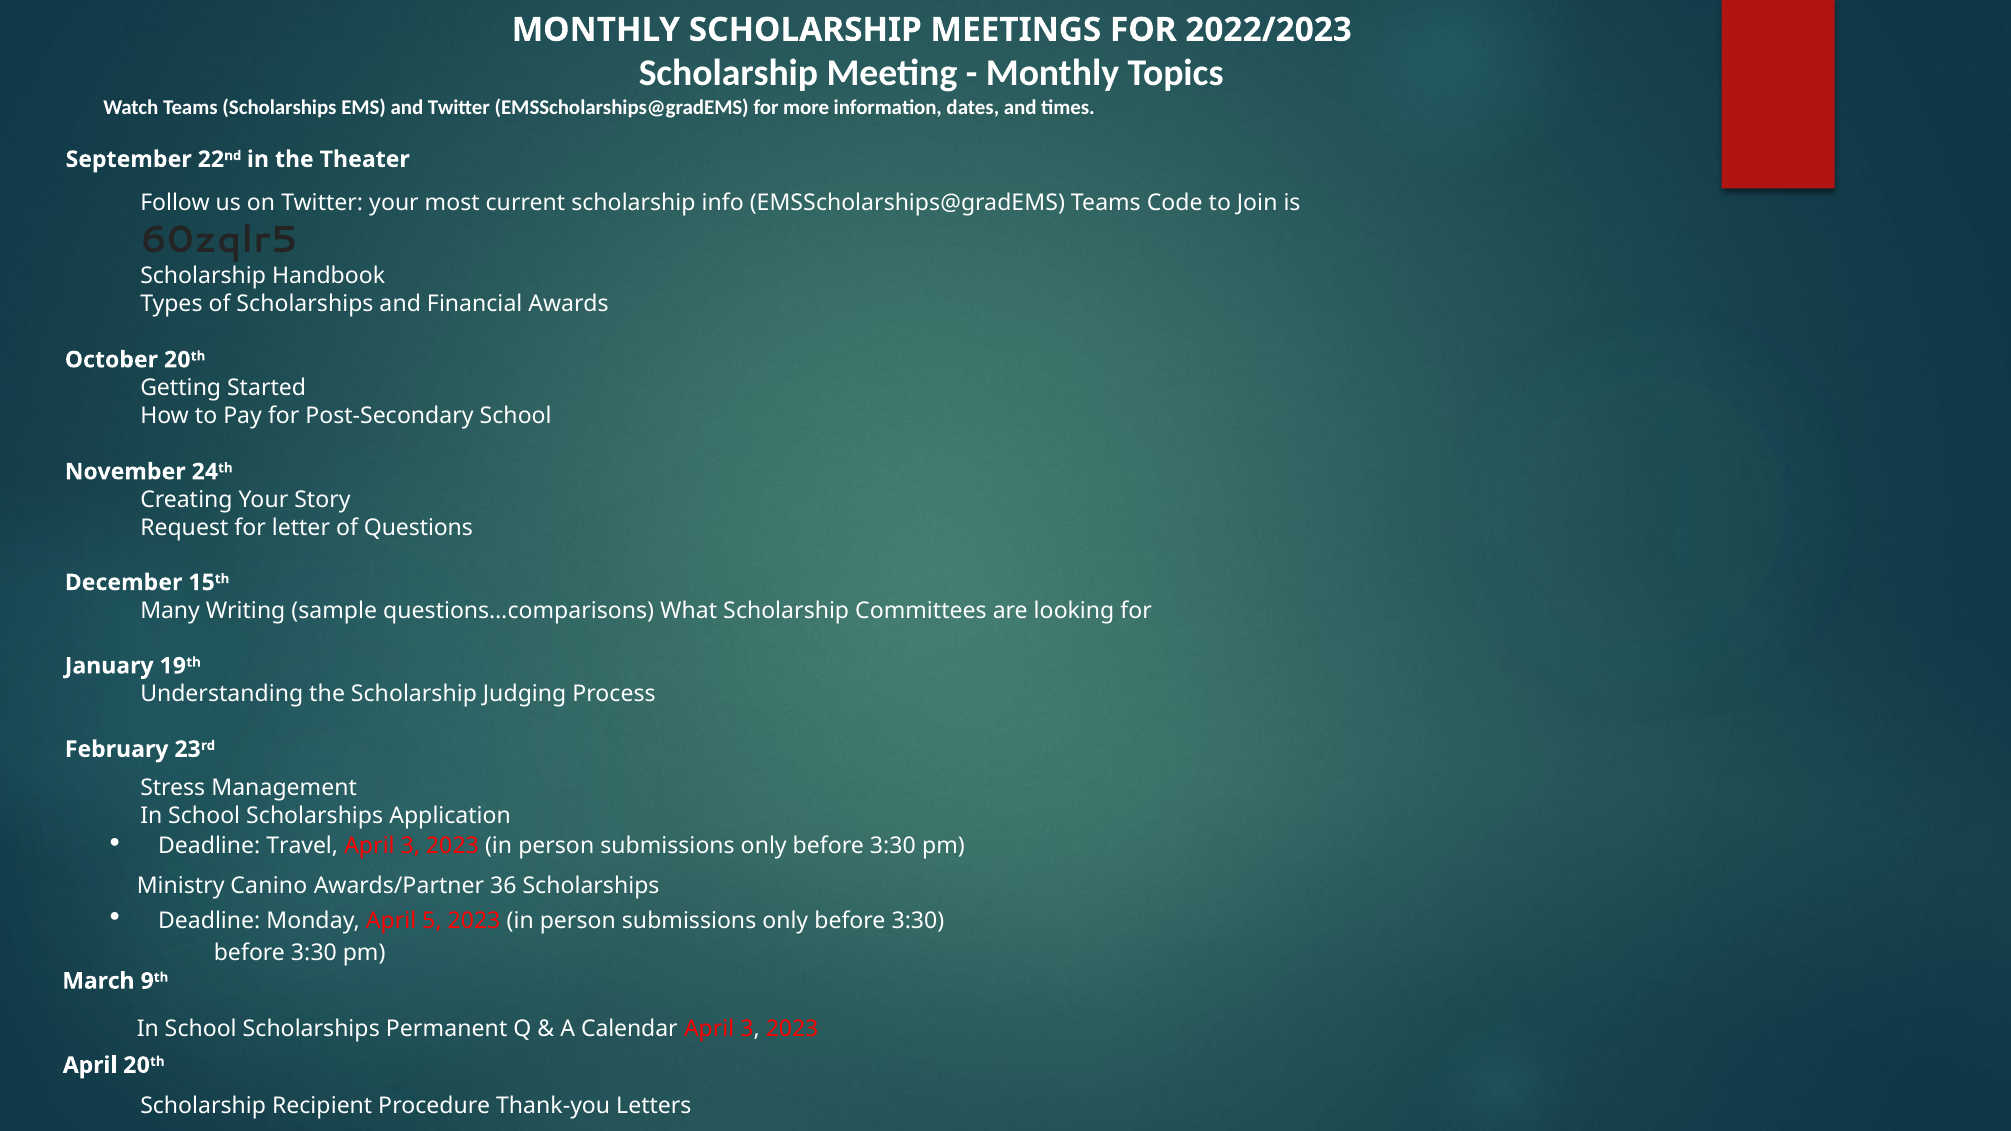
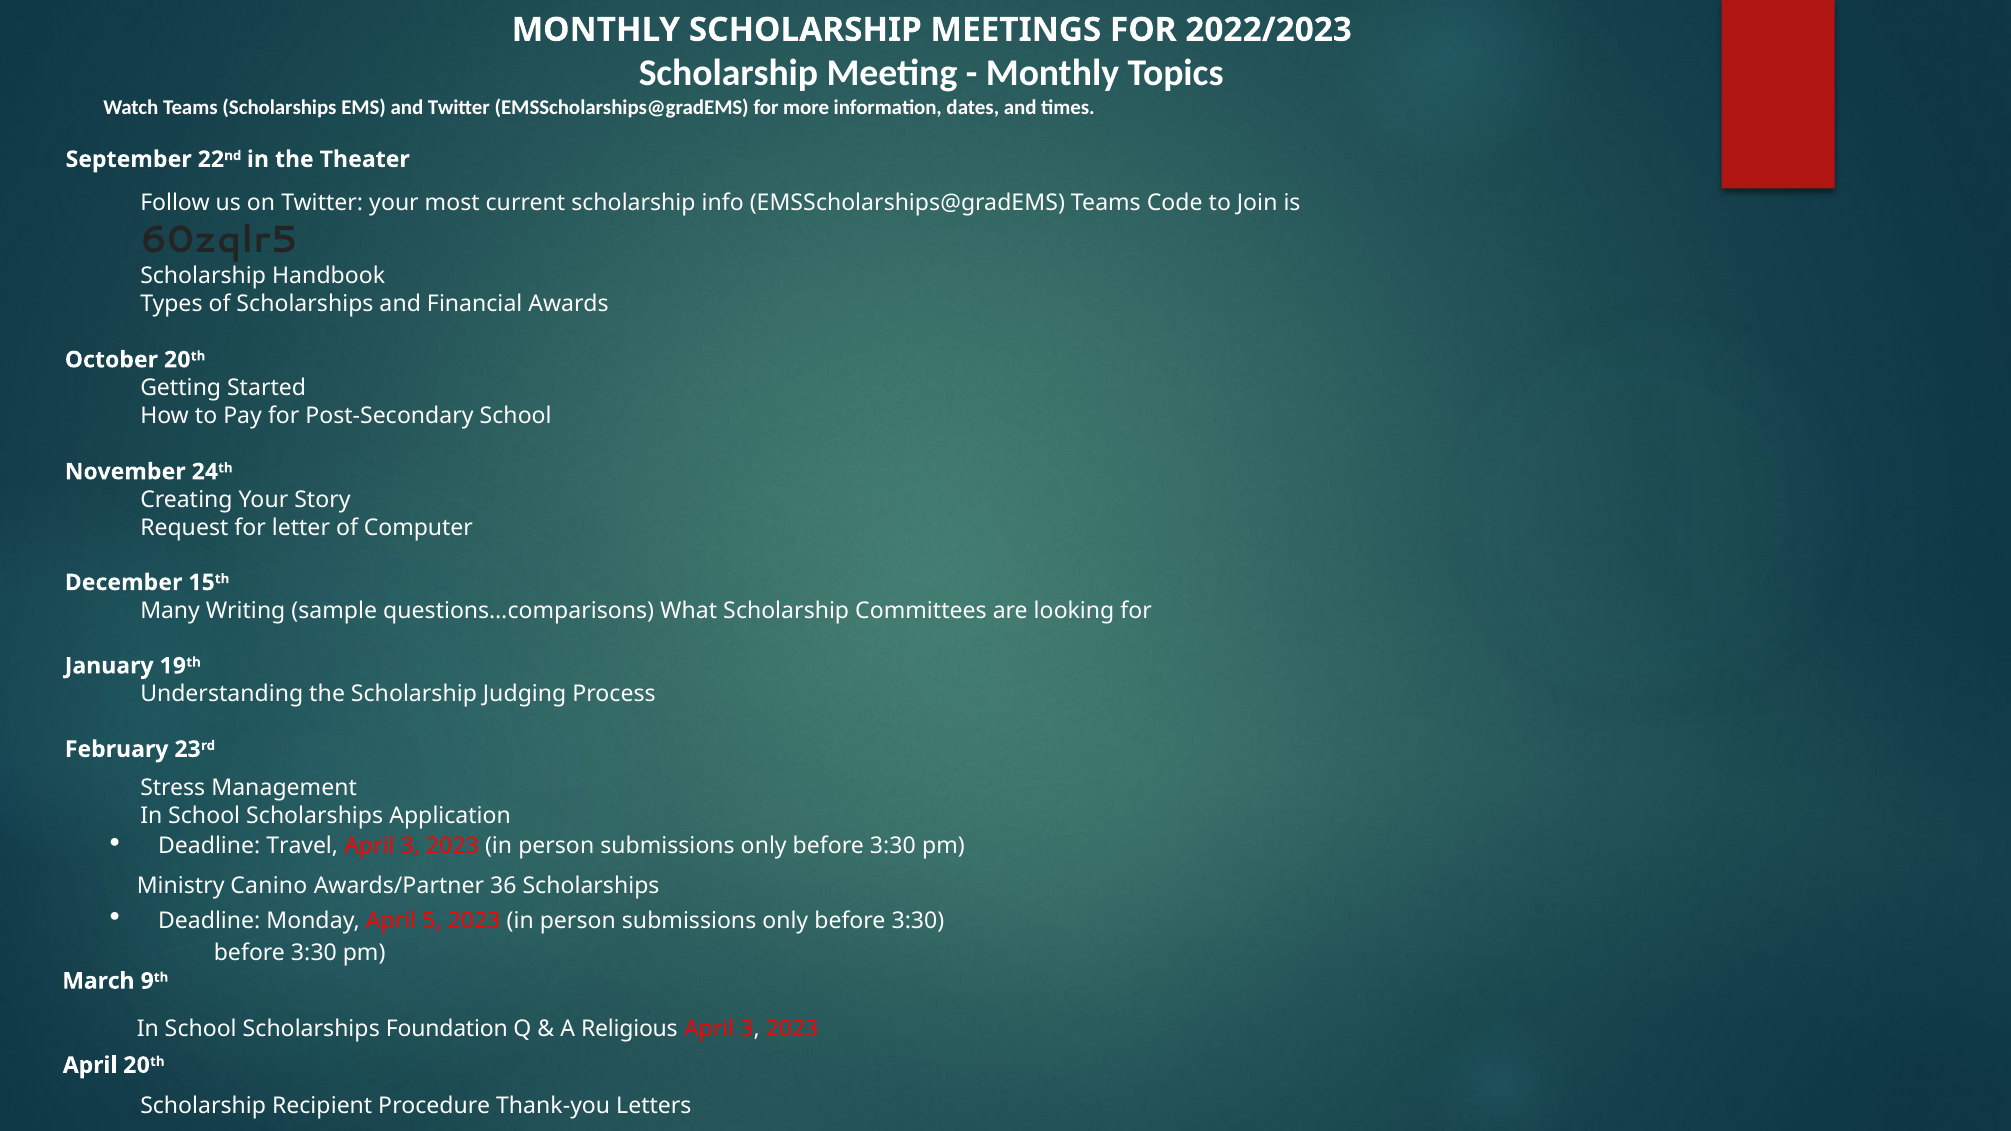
Questions: Questions -> Computer
Permanent: Permanent -> Foundation
Calendar: Calendar -> Religious
